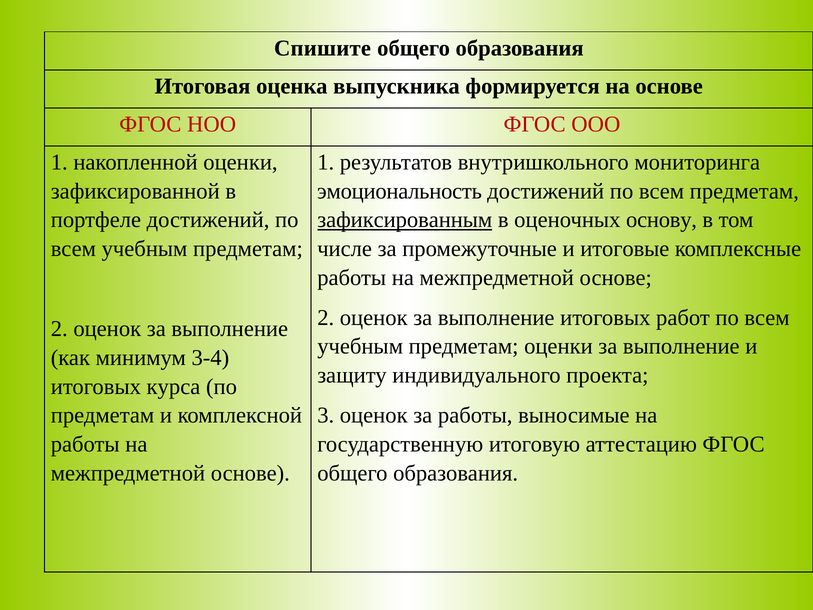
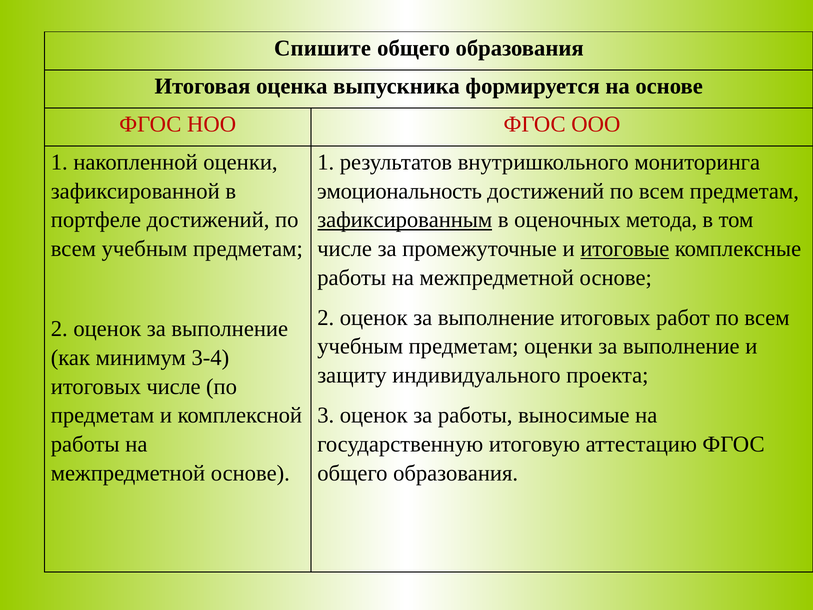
основу: основу -> метода
итоговые underline: none -> present
итоговых курса: курса -> числе
